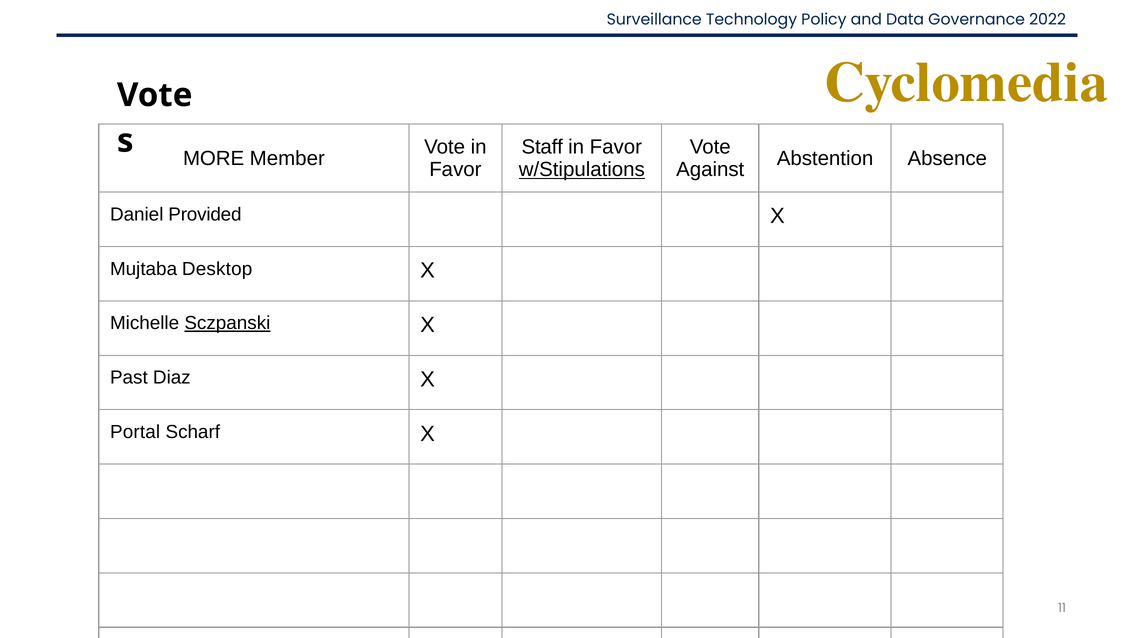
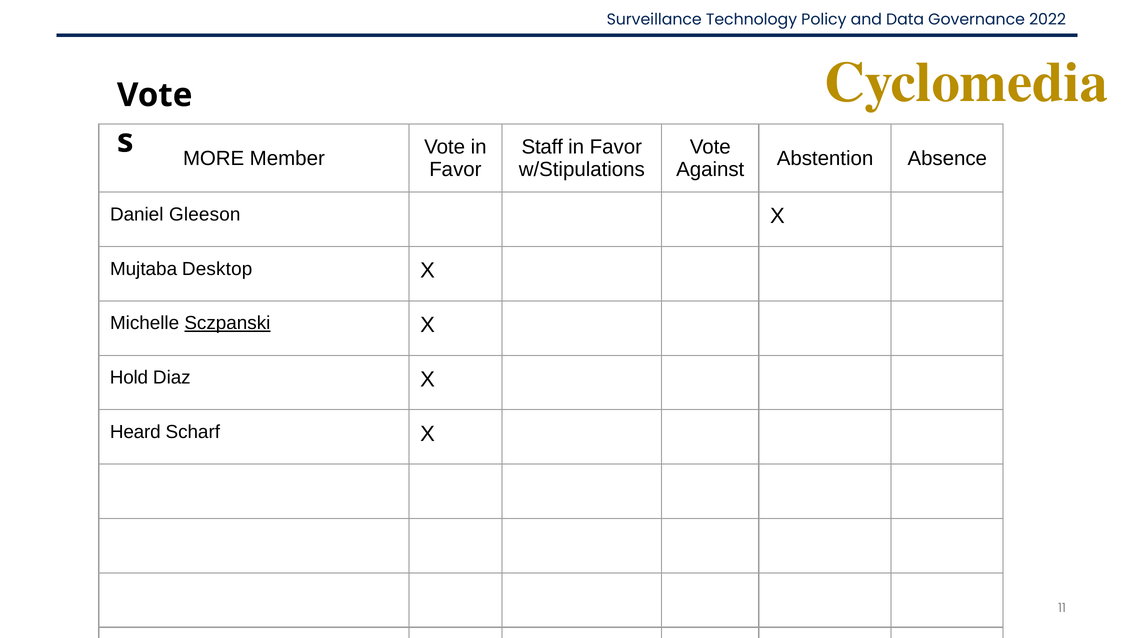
w/Stipulations underline: present -> none
Provided: Provided -> Gleeson
Past: Past -> Hold
Portal: Portal -> Heard
